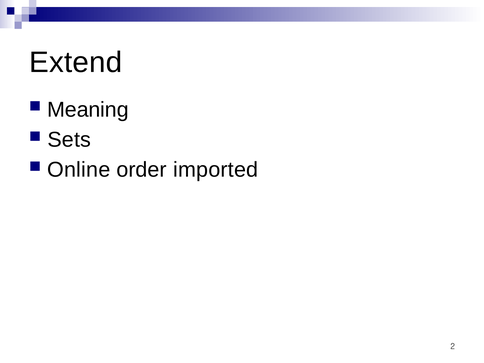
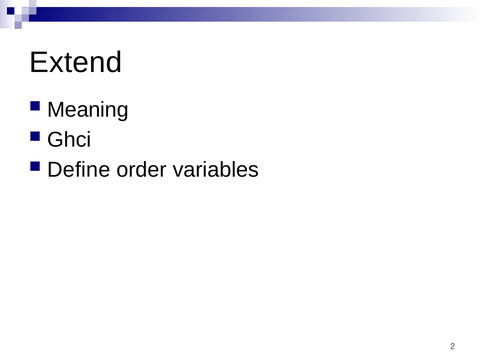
Sets: Sets -> Ghci
Online: Online -> Define
imported: imported -> variables
